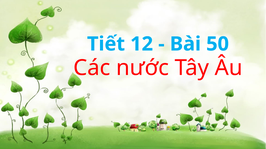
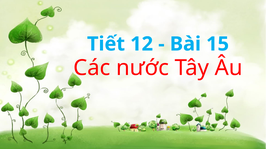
50: 50 -> 15
